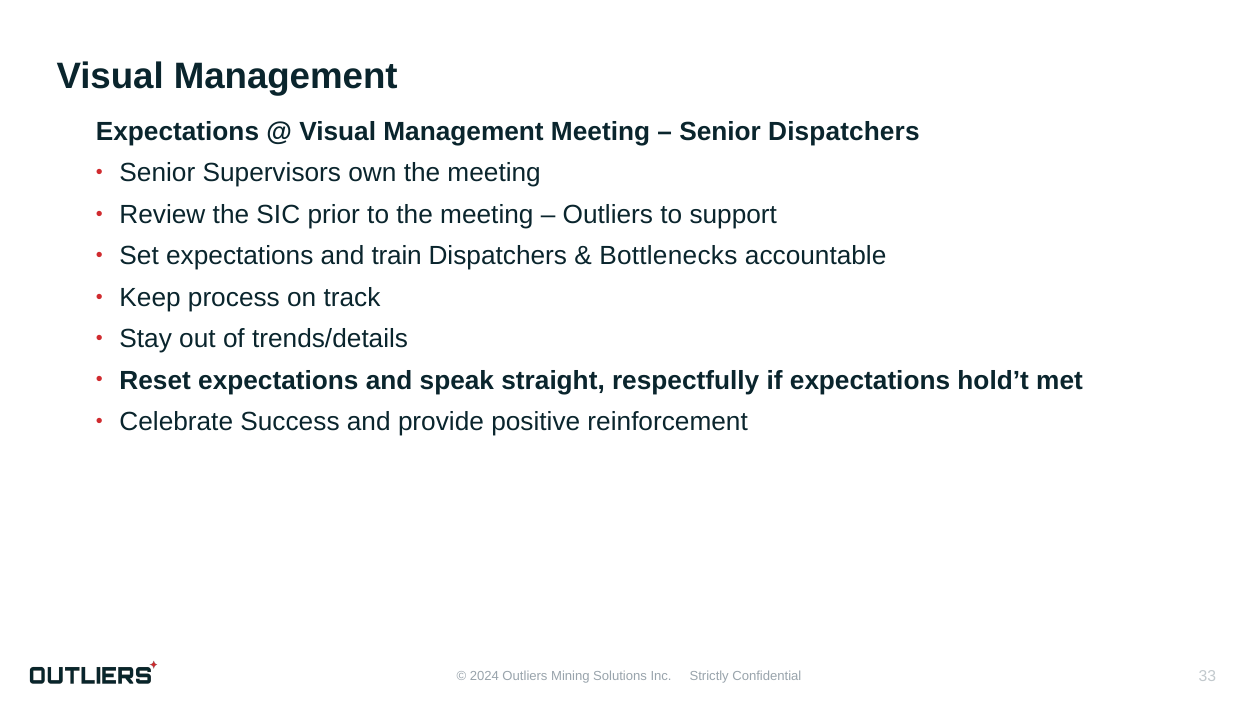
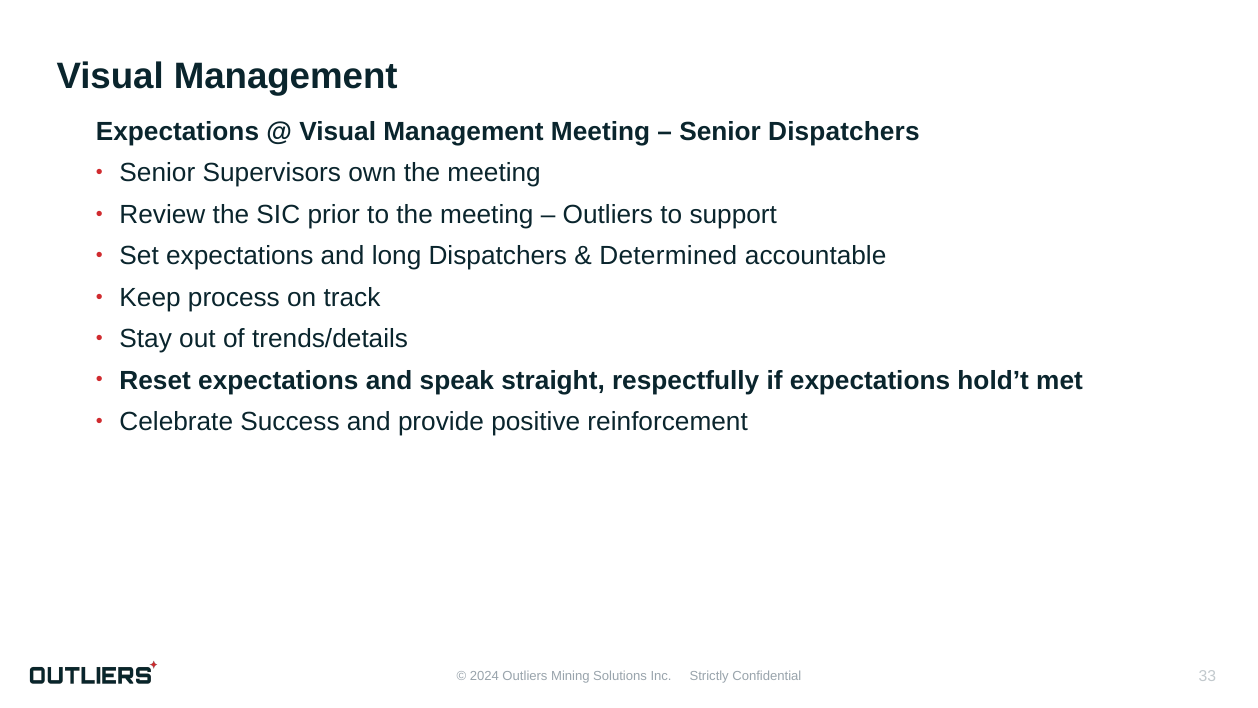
train: train -> long
Bottlenecks: Bottlenecks -> Determined
